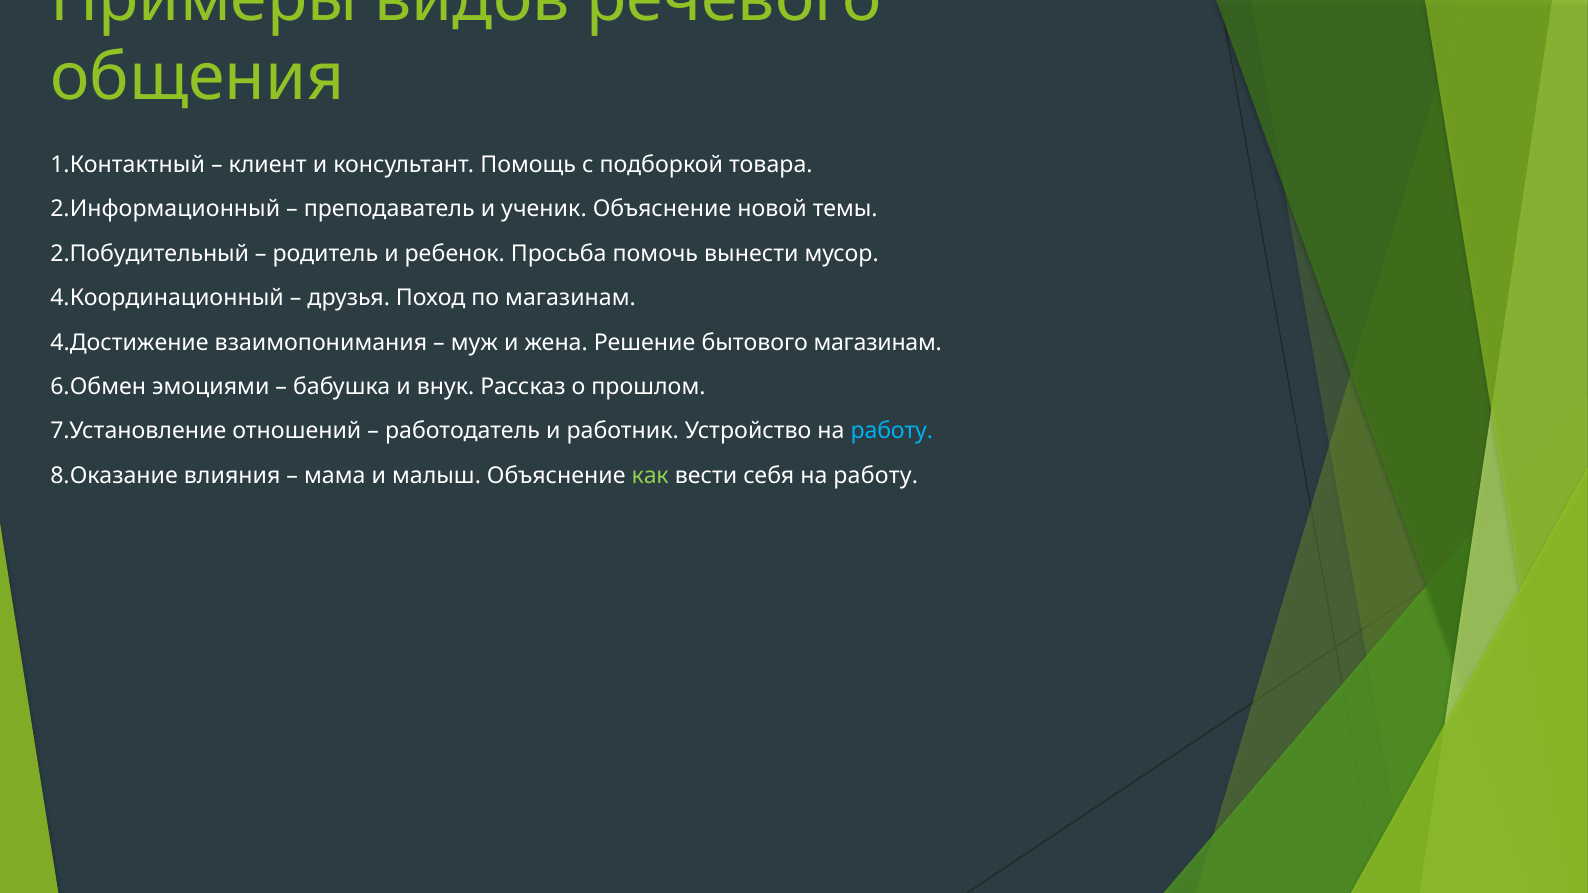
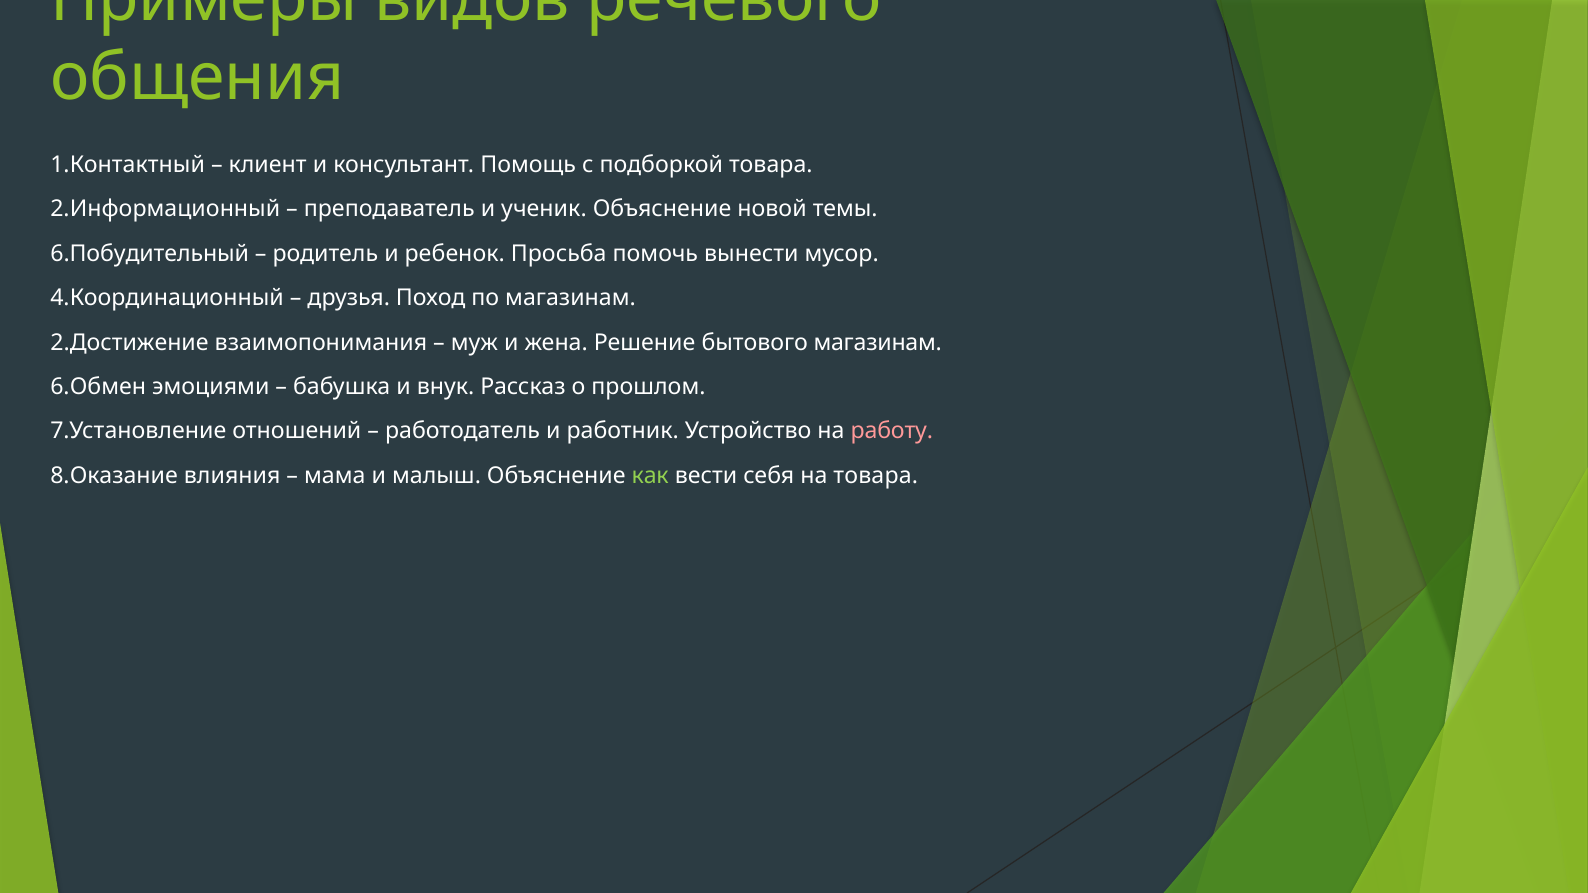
2.Побудительный: 2.Побудительный -> 6.Побудительный
4.Достижение: 4.Достижение -> 2.Достижение
работу at (892, 431) colour: light blue -> pink
себя на работу: работу -> товара
